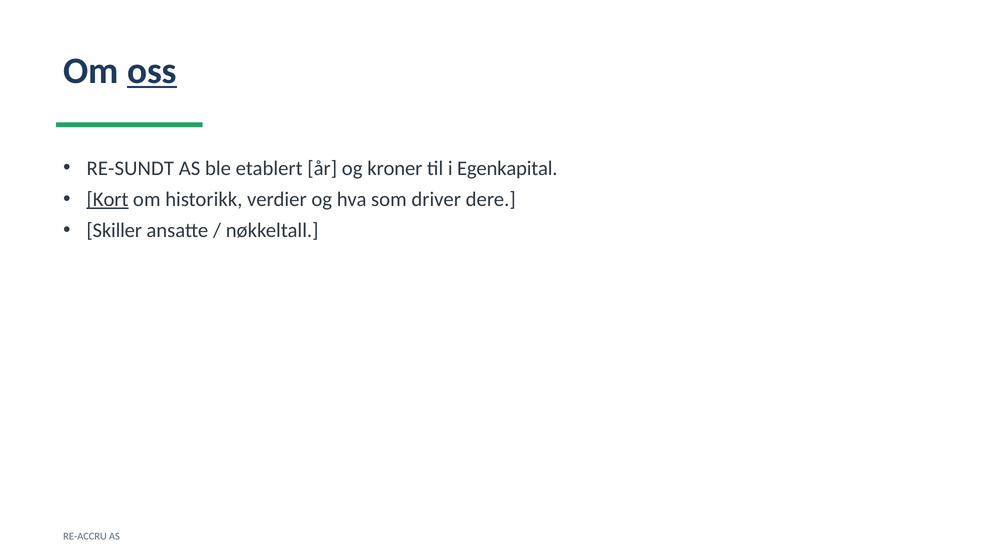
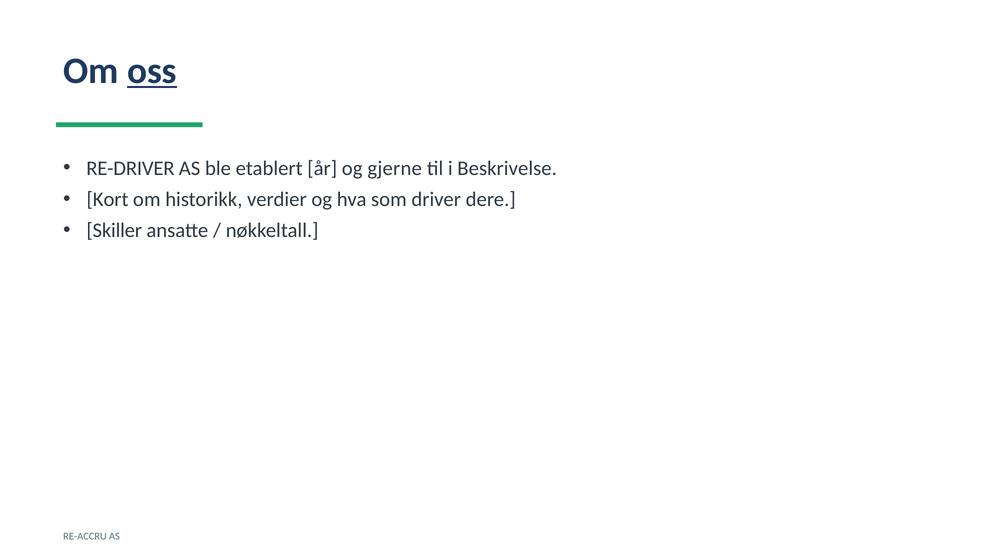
RE-SUNDT: RE-SUNDT -> RE-DRIVER
kroner: kroner -> gjerne
Egenkapital: Egenkapital -> Beskrivelse
Kort underline: present -> none
